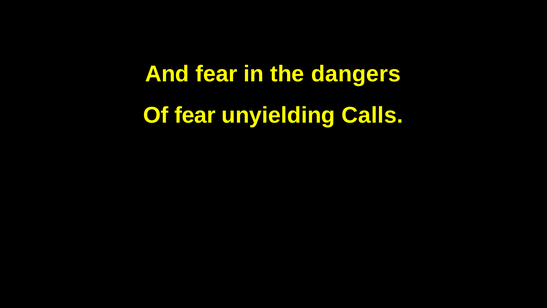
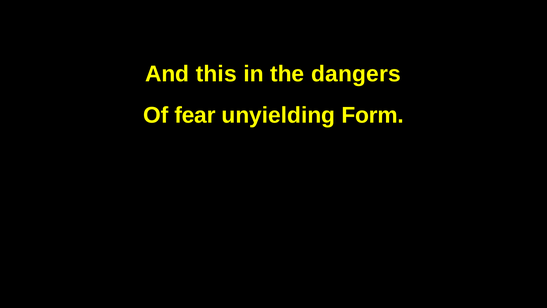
And fear: fear -> this
Calls: Calls -> Form
